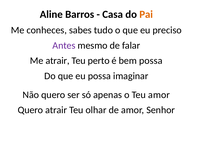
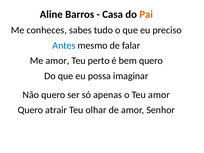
Antes colour: purple -> blue
Me atrair: atrair -> amor
bem possa: possa -> quero
